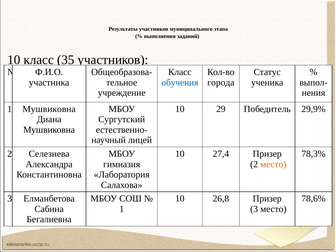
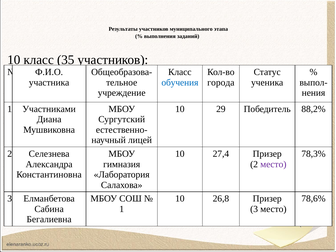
1 Мушвиковна: Мушвиковна -> Участниками
29,9%: 29,9% -> 88,2%
место at (273, 164) colour: orange -> purple
